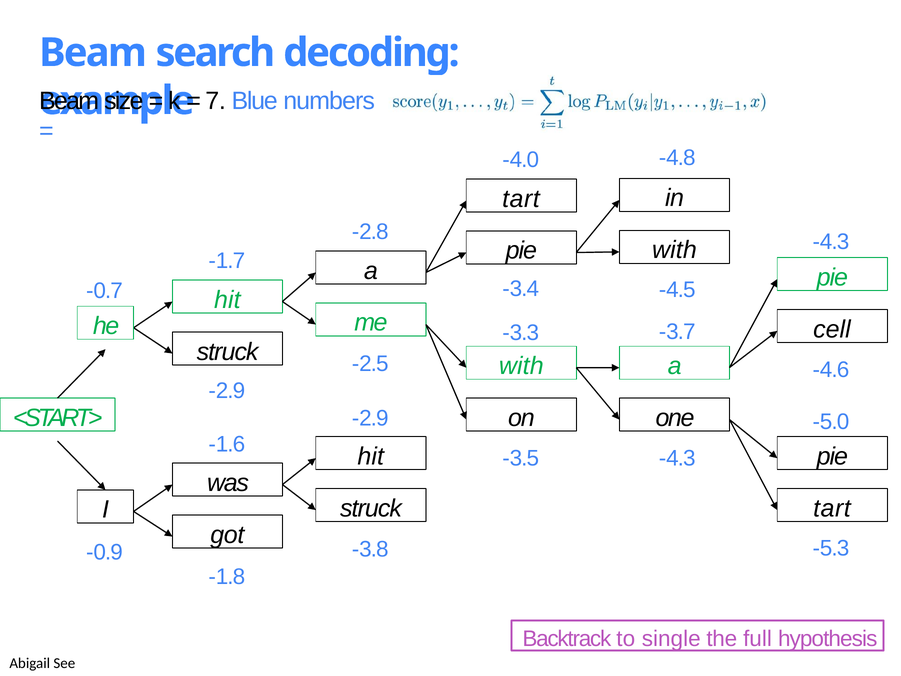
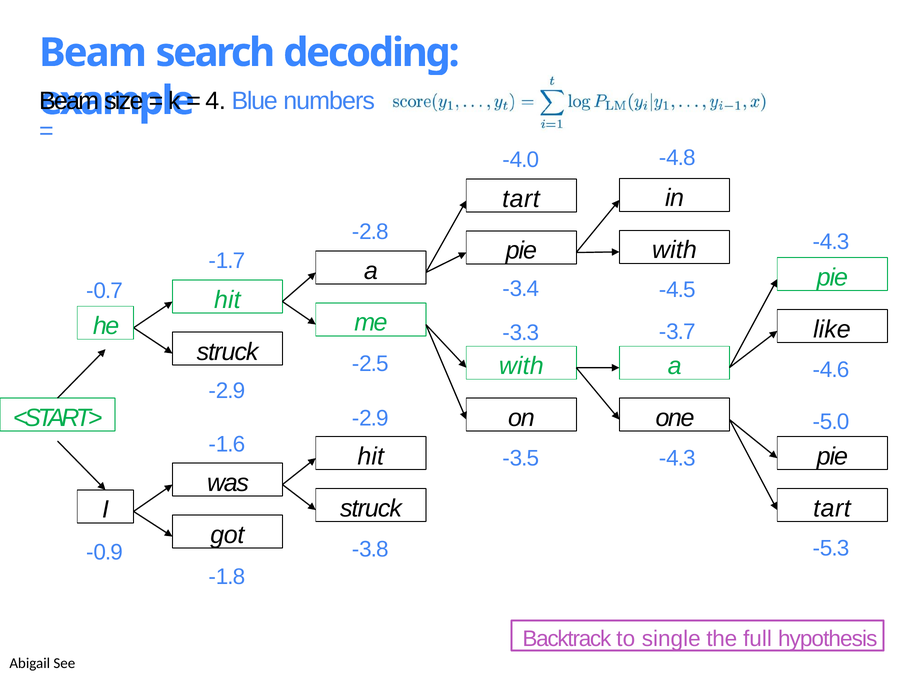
7: 7 -> 4
cell: cell -> like
